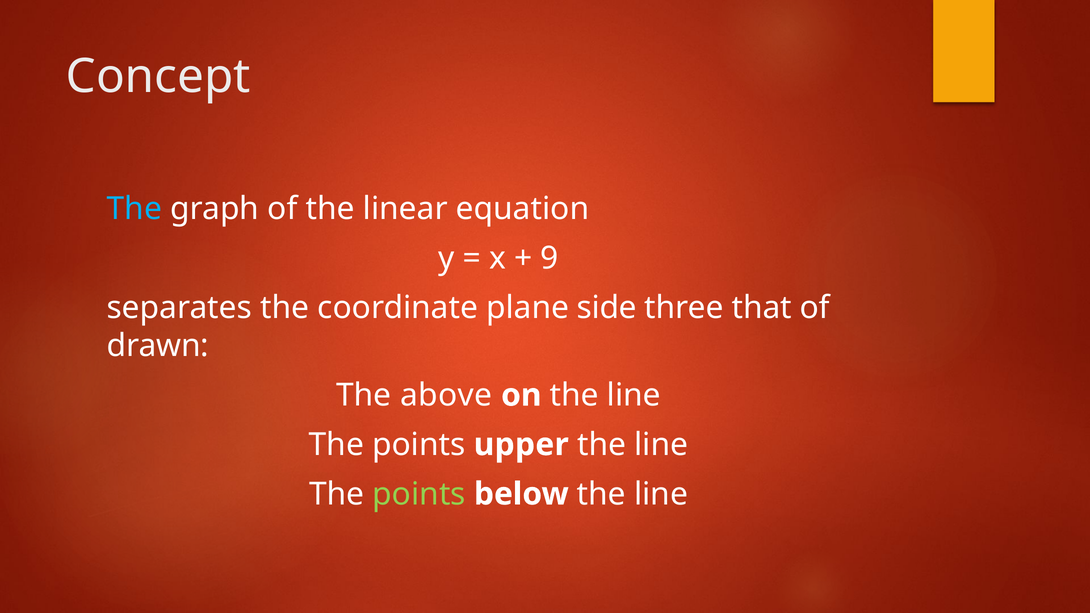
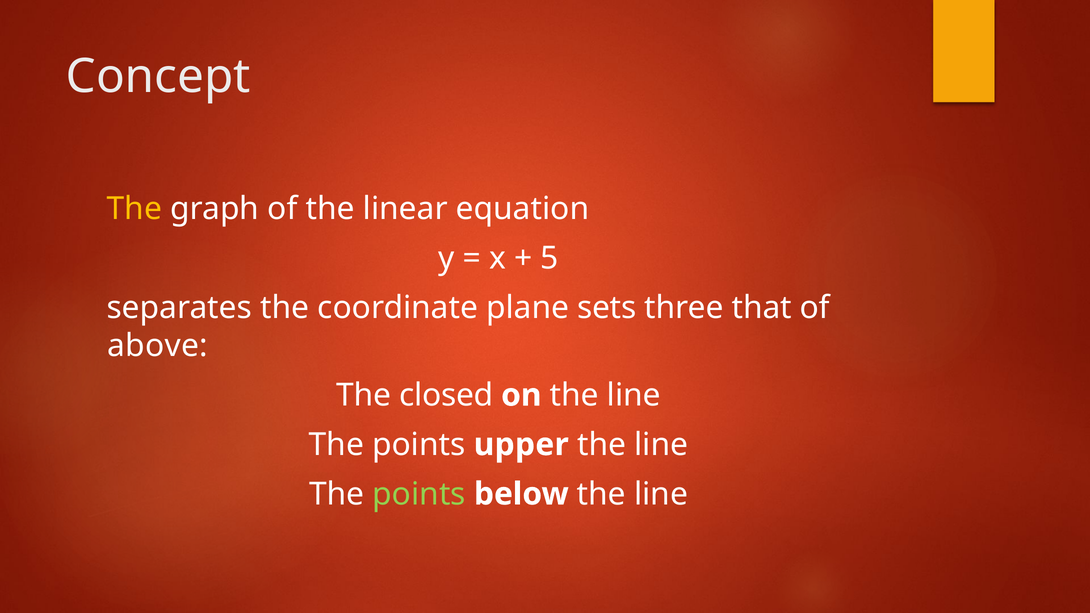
The at (134, 209) colour: light blue -> yellow
9: 9 -> 5
side: side -> sets
drawn: drawn -> above
above: above -> closed
